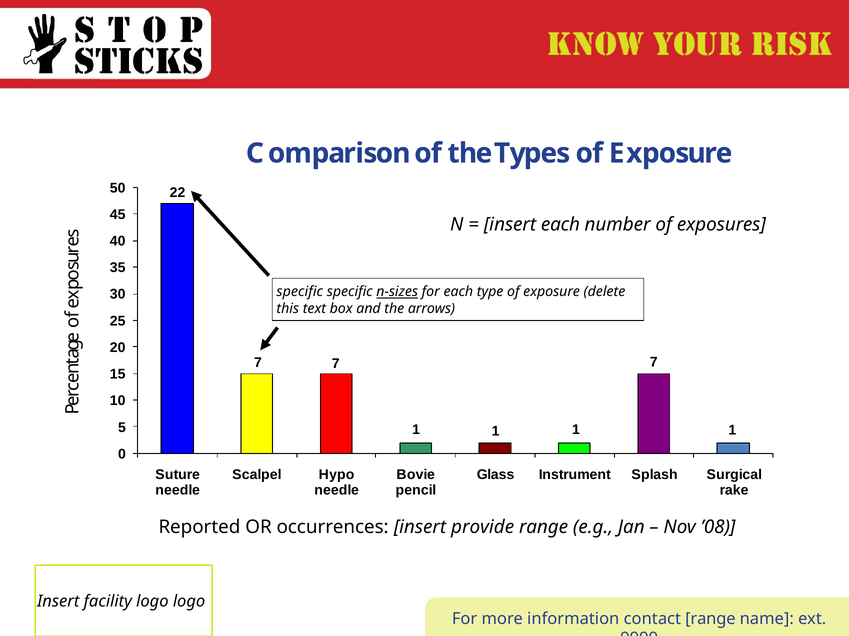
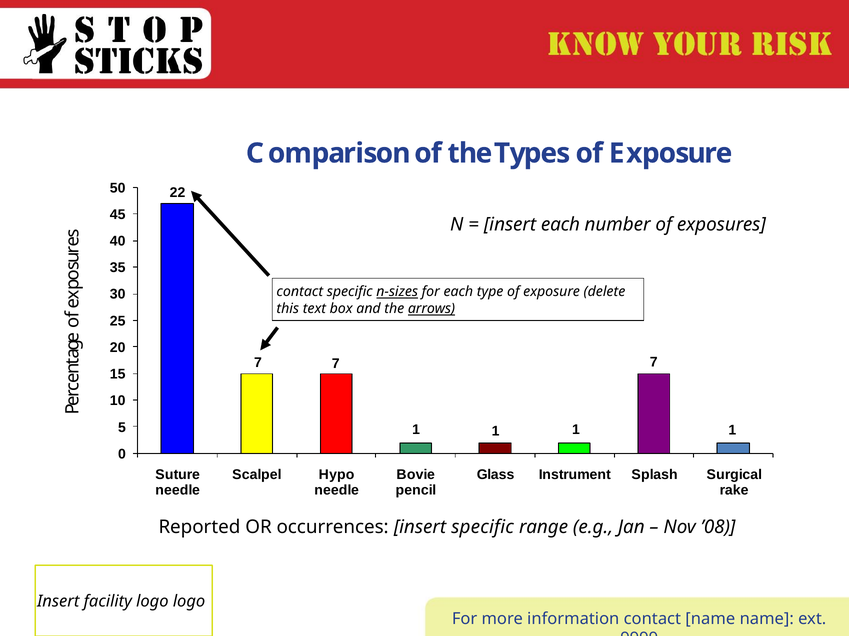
specific at (300, 292): specific -> contact
arrows underline: none -> present
insert provide: provide -> specific
contact range: range -> name
